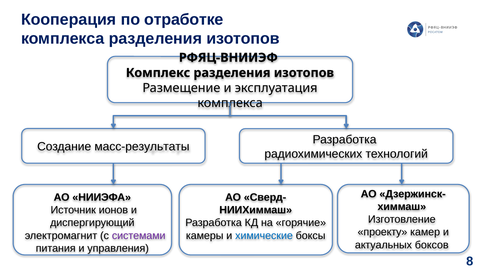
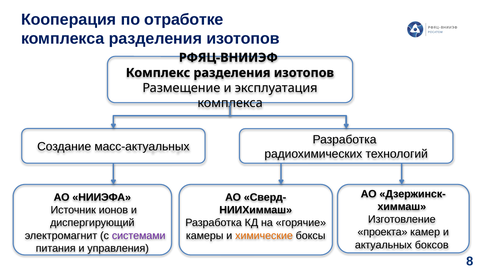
масс-результаты: масс-результаты -> масс-актуальных
проекту: проекту -> проекта
химические colour: blue -> orange
